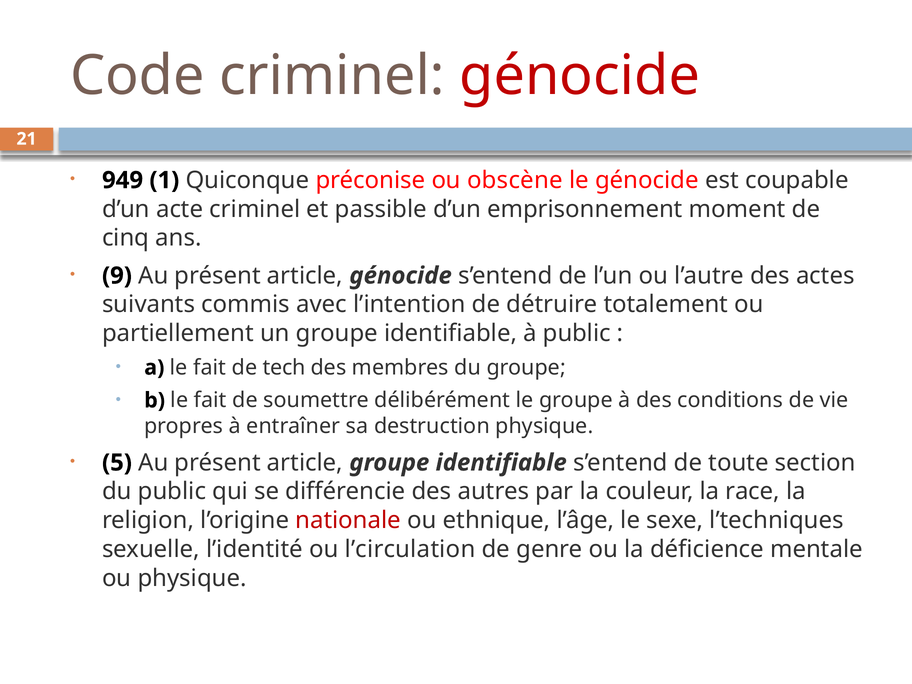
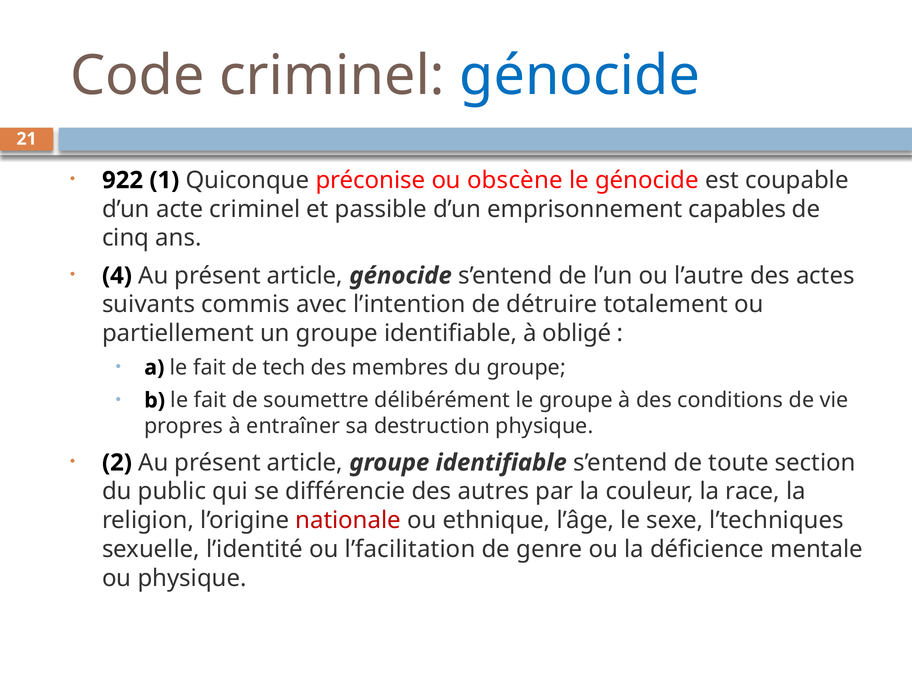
génocide at (580, 76) colour: red -> blue
949: 949 -> 922
moment: moment -> capables
9: 9 -> 4
à public: public -> obligé
5: 5 -> 2
l’circulation: l’circulation -> l’facilitation
